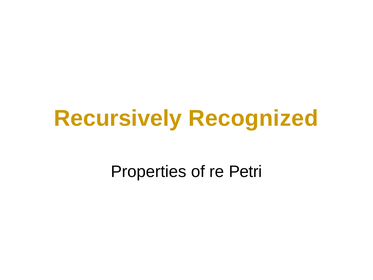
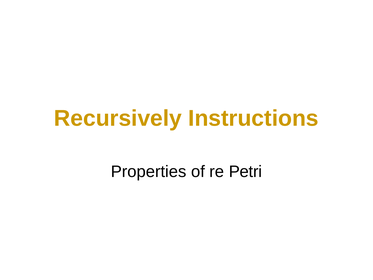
Recognized: Recognized -> Instructions
